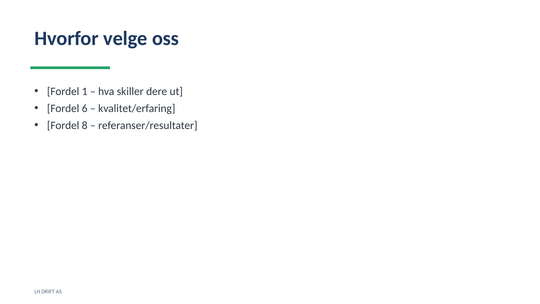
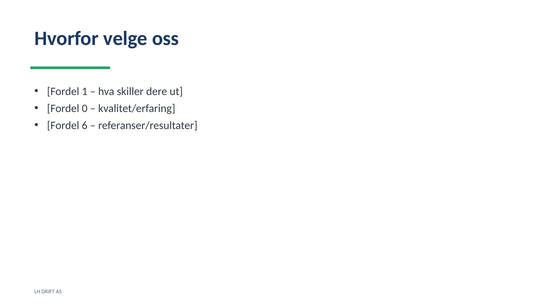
6: 6 -> 0
8: 8 -> 6
